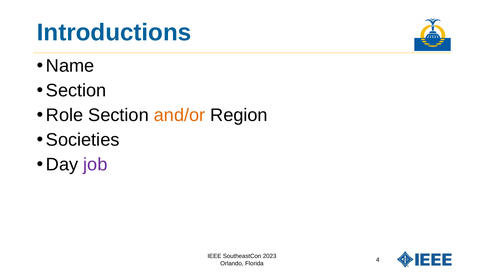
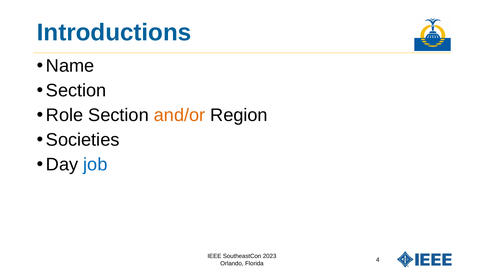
job colour: purple -> blue
